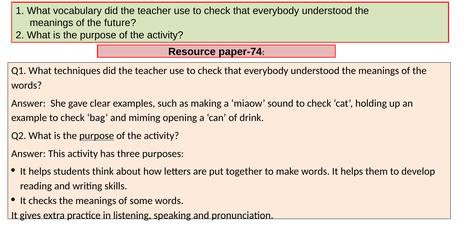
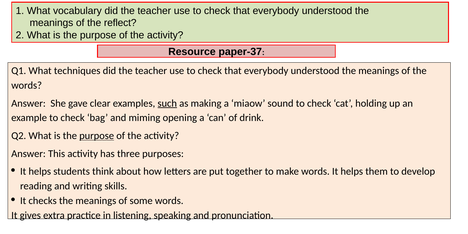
future: future -> reflect
paper-74: paper-74 -> paper-37
such underline: none -> present
